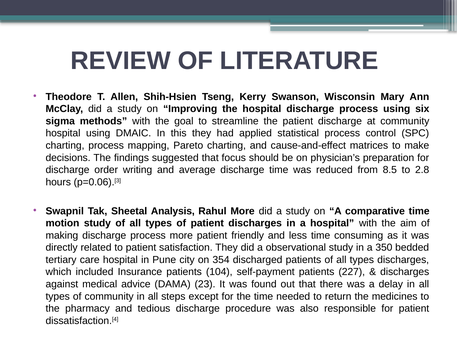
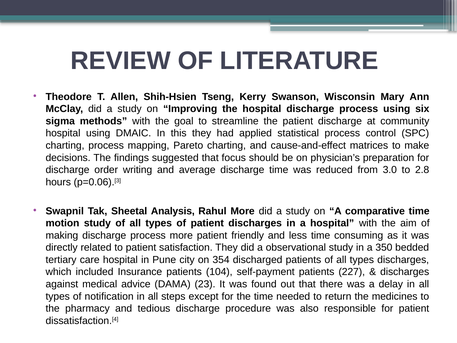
8.5: 8.5 -> 3.0
of community: community -> notification
